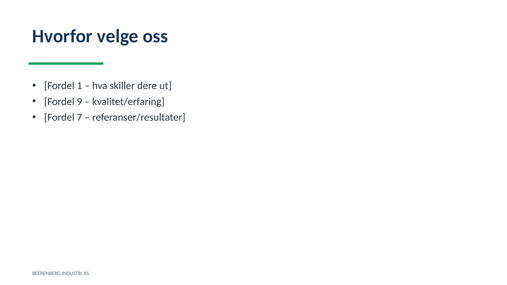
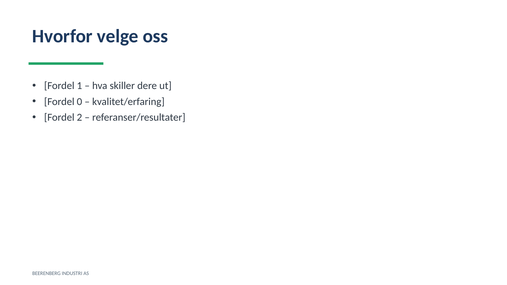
9: 9 -> 0
7: 7 -> 2
